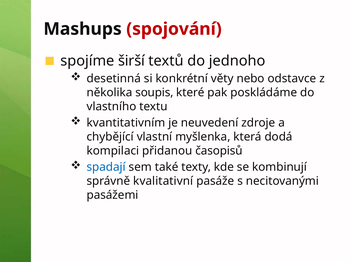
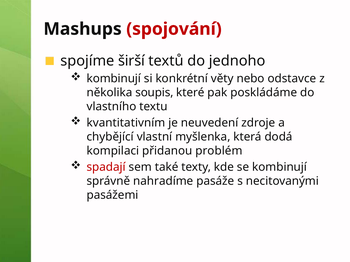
desetinná at (114, 79): desetinná -> kombinují
časopisů: časopisů -> problém
spadají colour: blue -> red
kvalitativní: kvalitativní -> nahradíme
